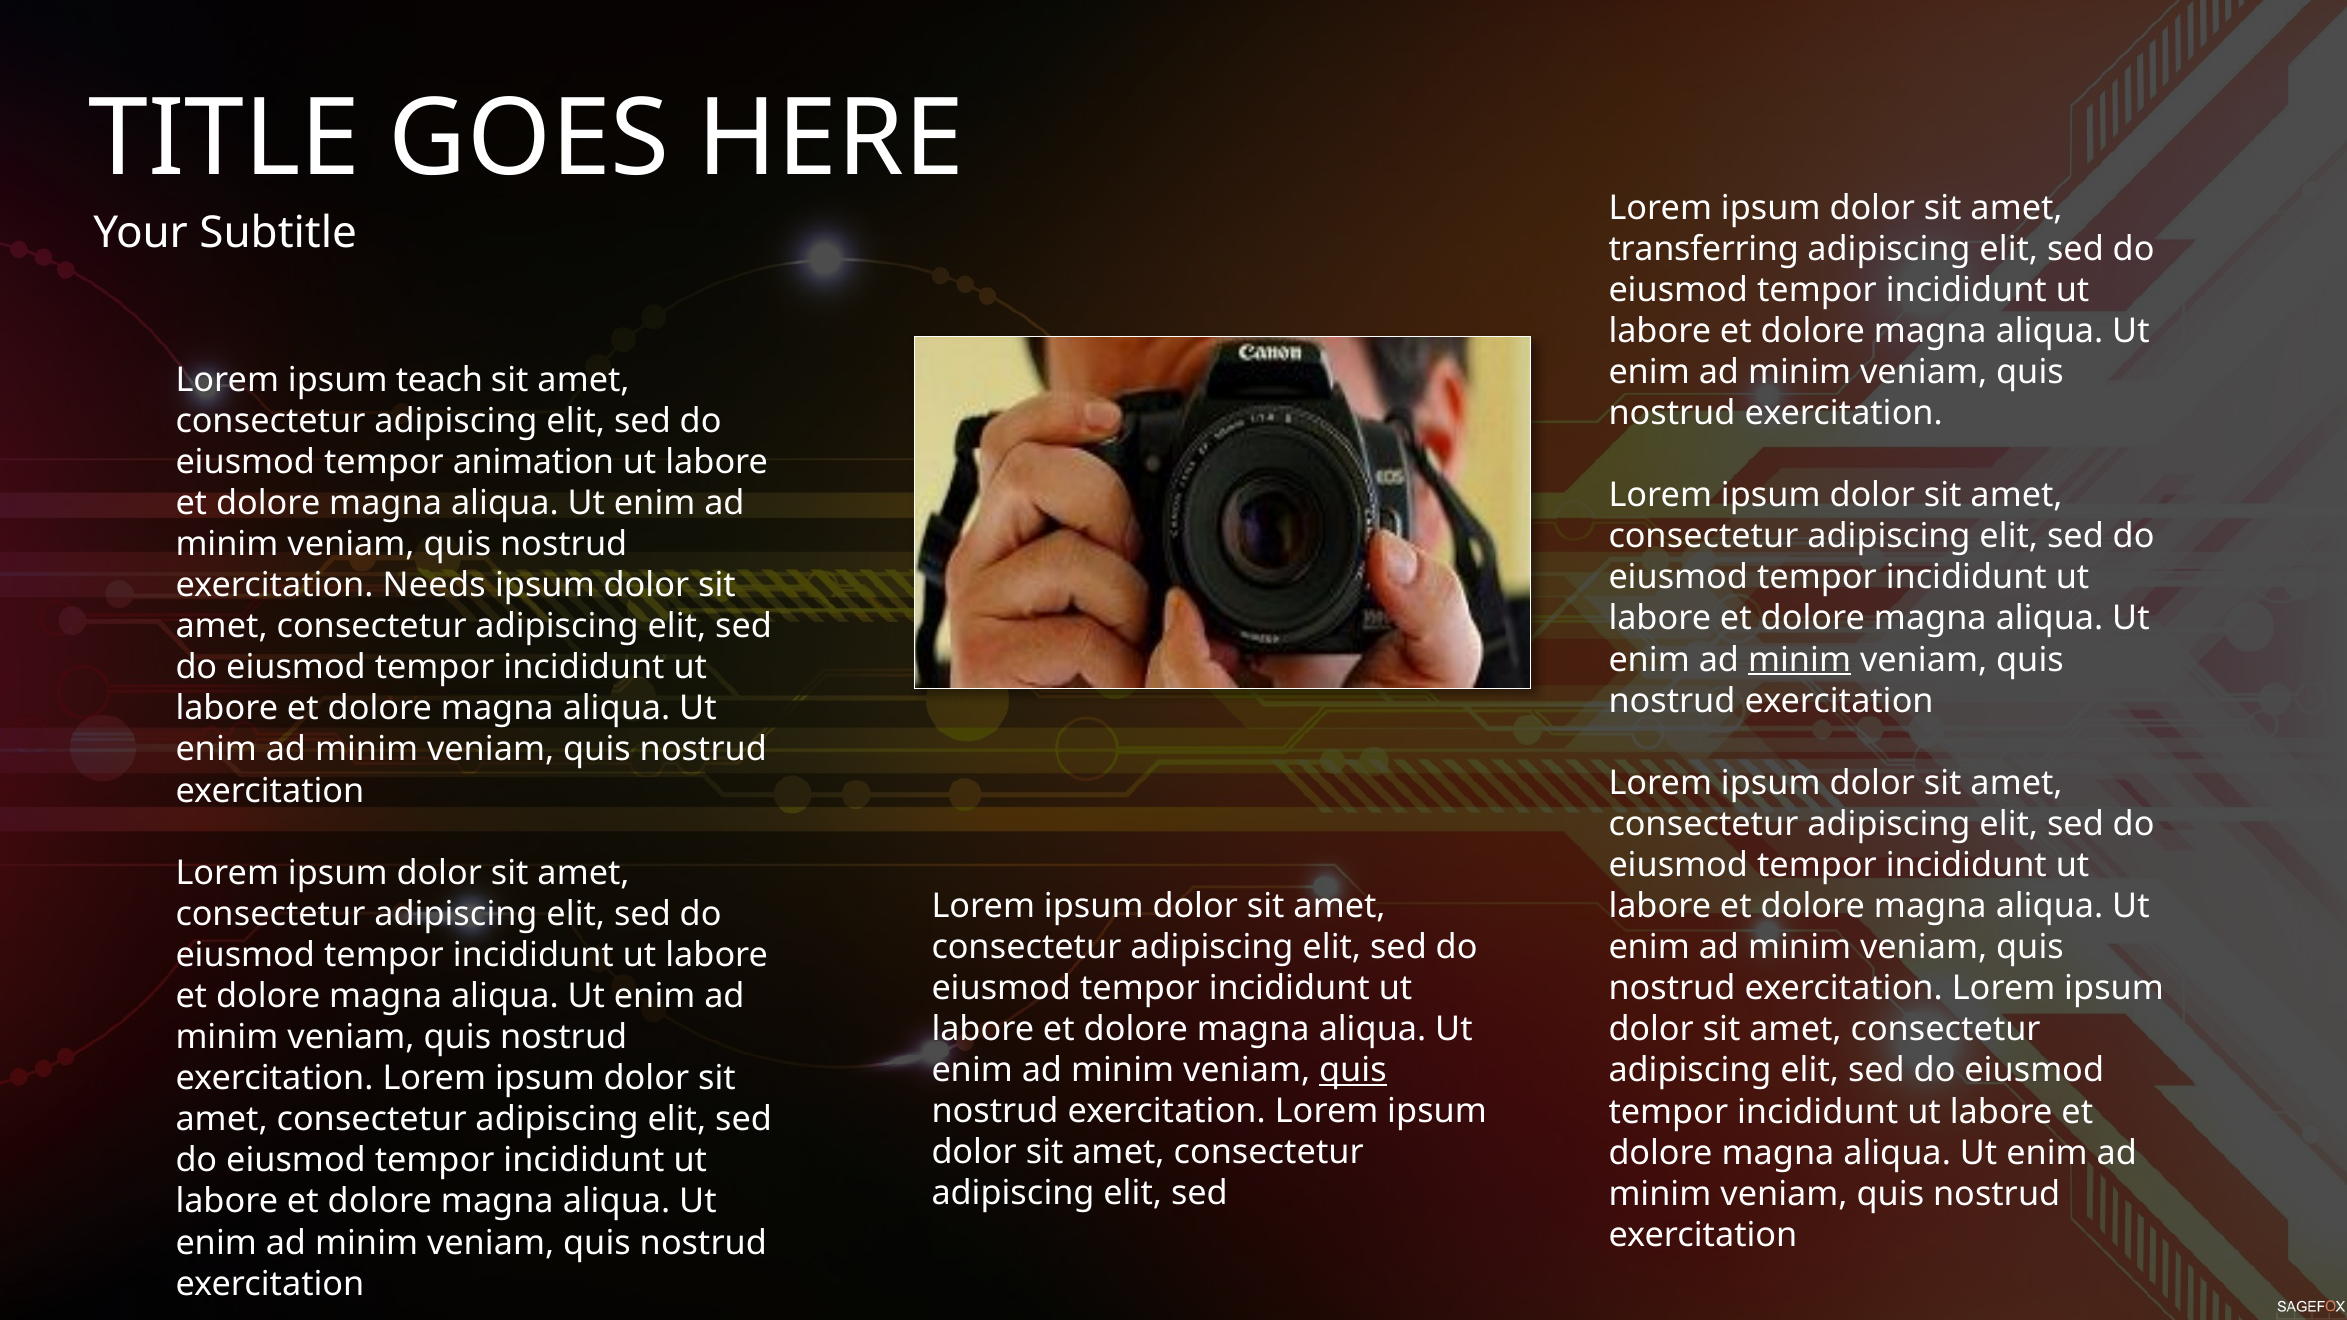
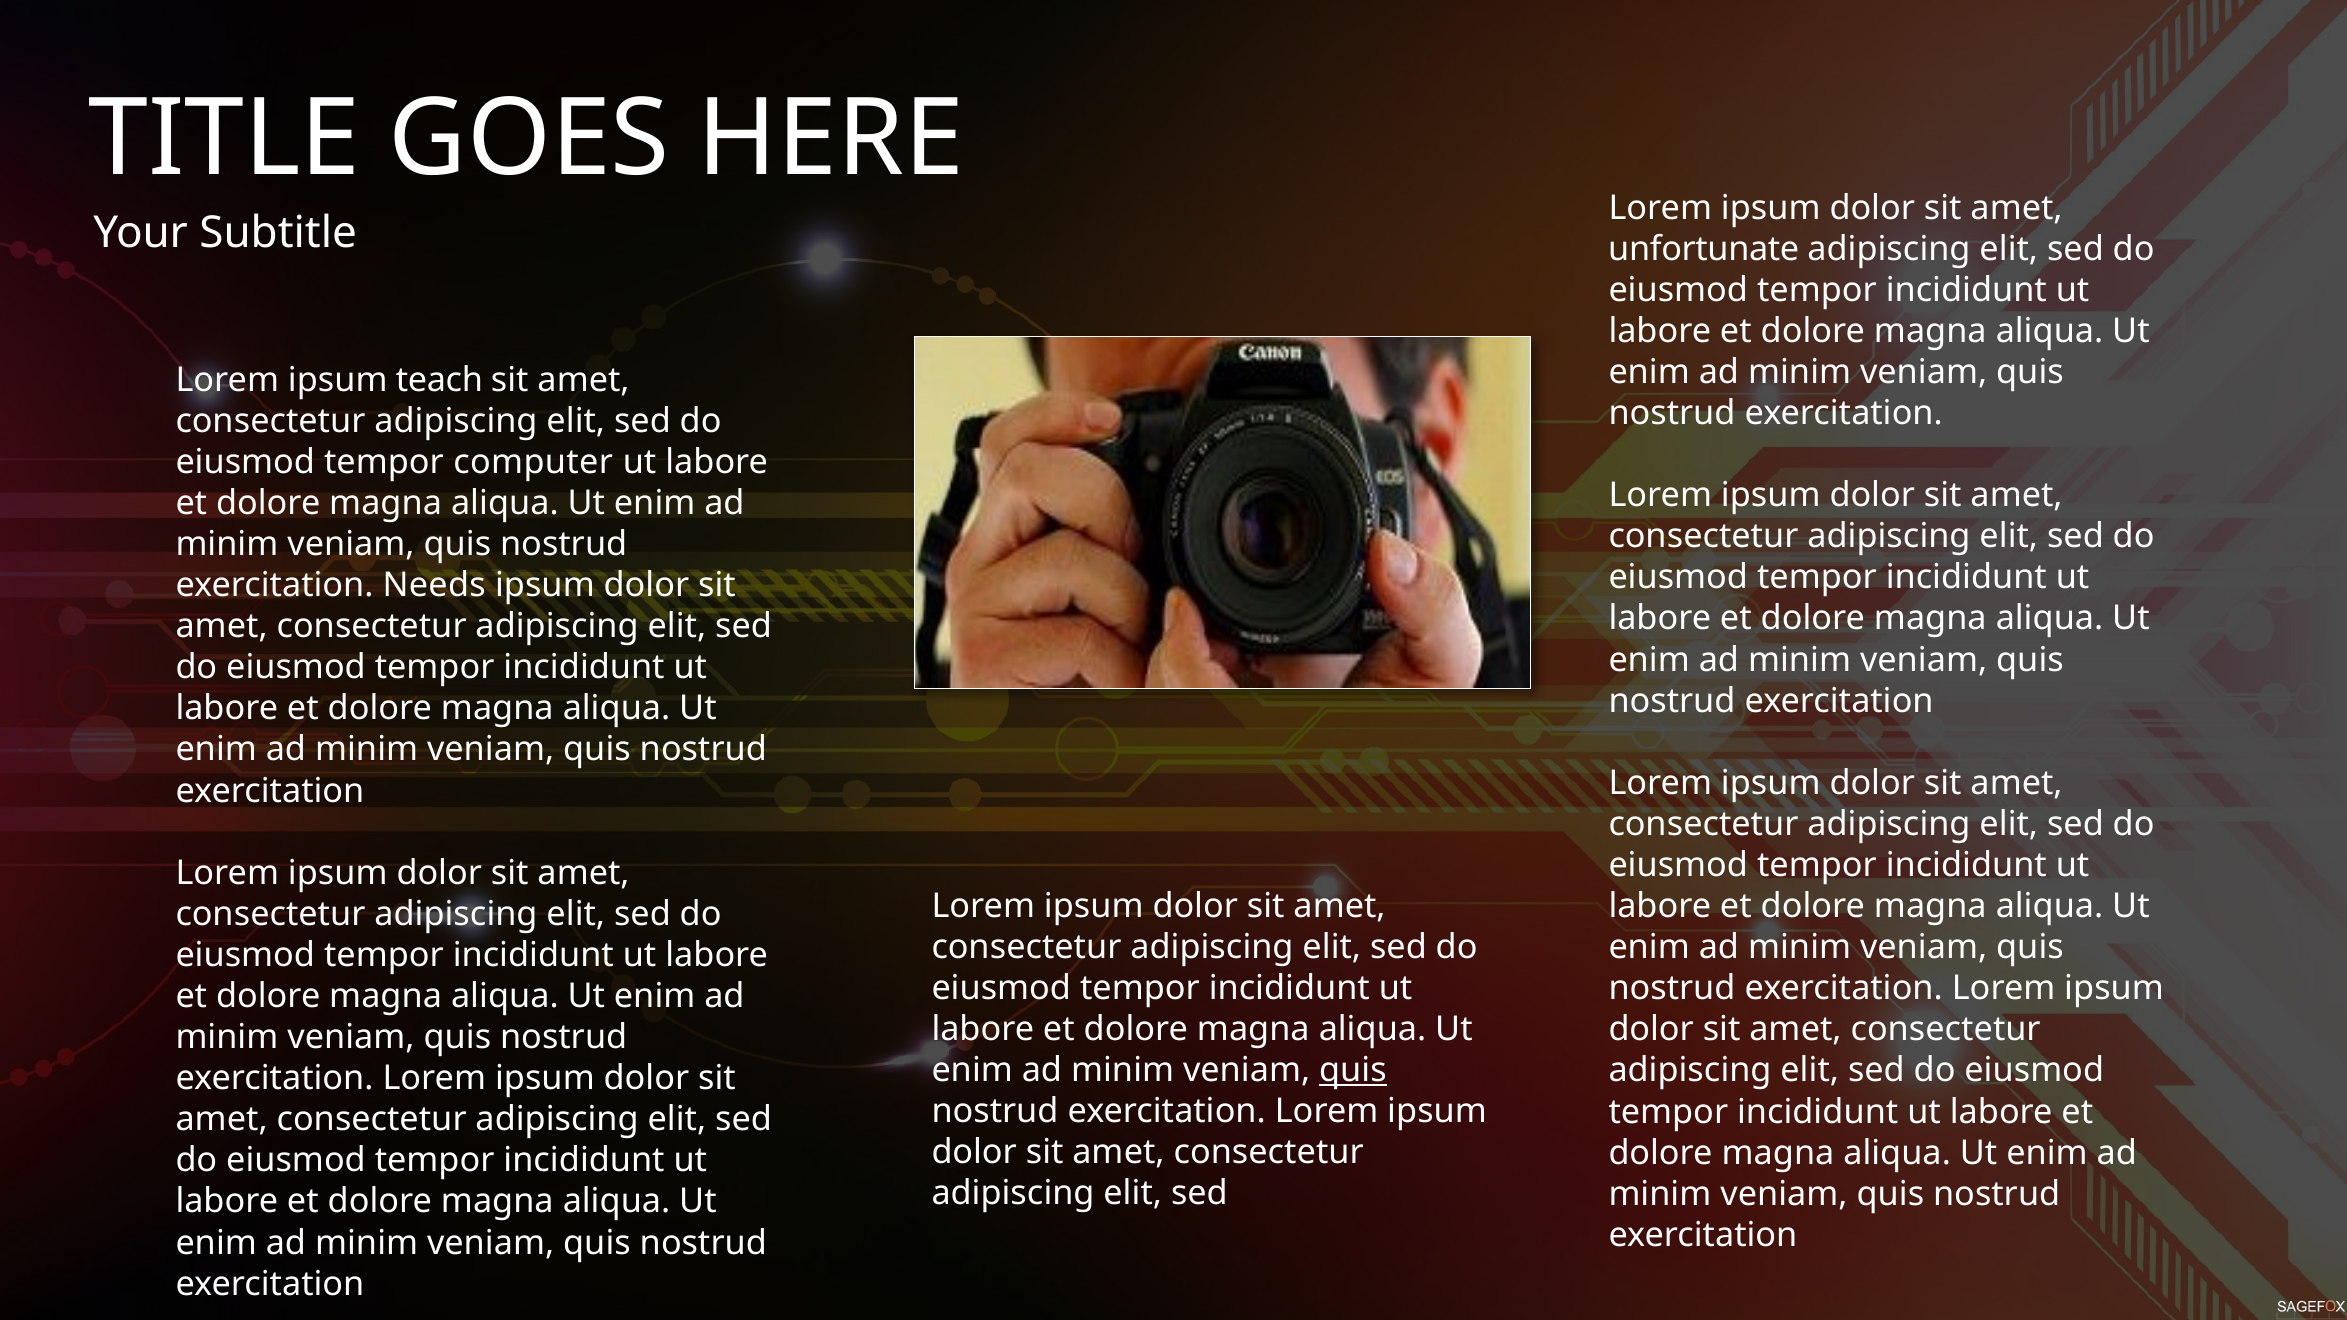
transferring: transferring -> unfortunate
animation: animation -> computer
minim at (1800, 660) underline: present -> none
